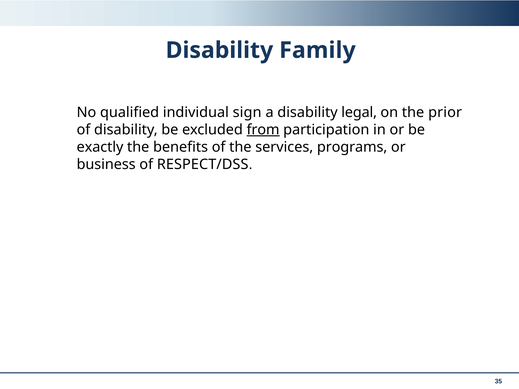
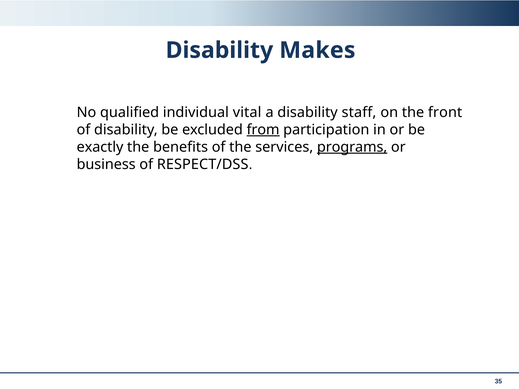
Family: Family -> Makes
sign: sign -> vital
legal: legal -> staff
prior: prior -> front
programs underline: none -> present
